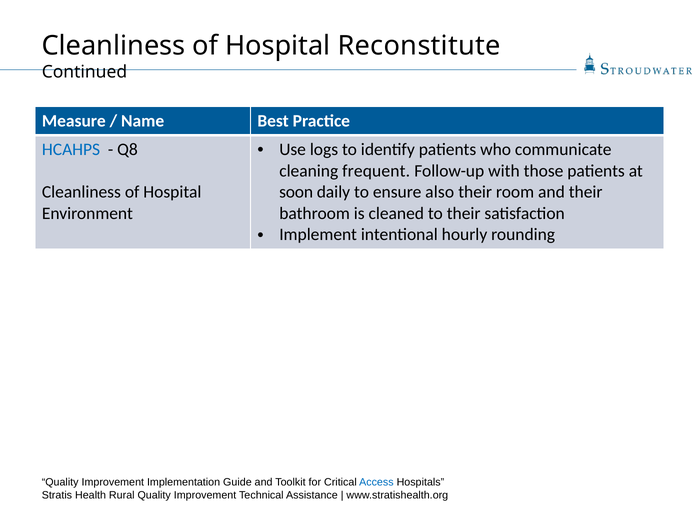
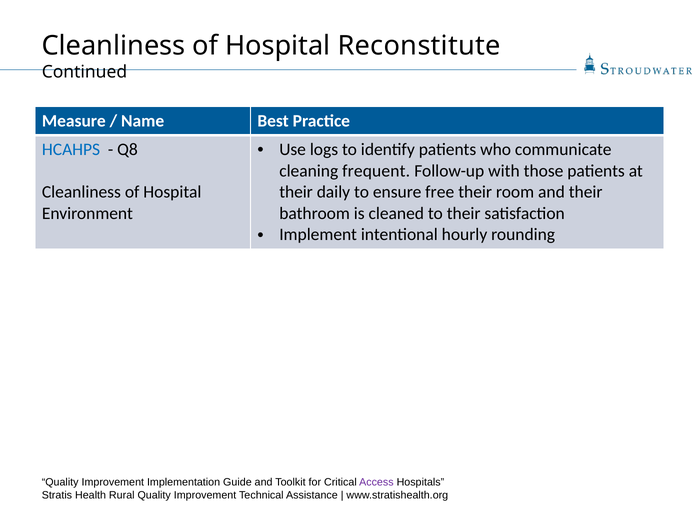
soon at (296, 192): soon -> their
also: also -> free
Access colour: blue -> purple
